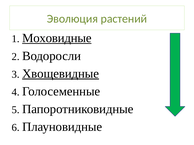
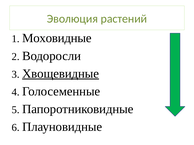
Моховидные underline: present -> none
